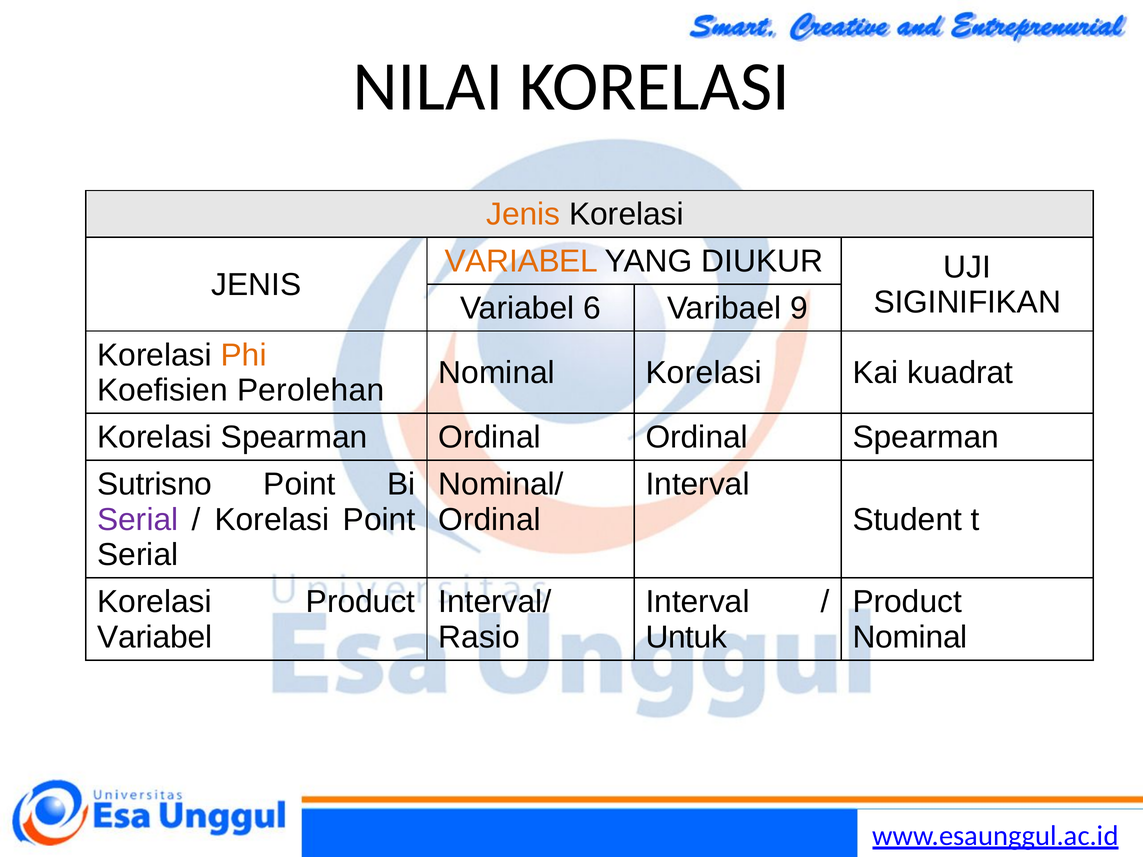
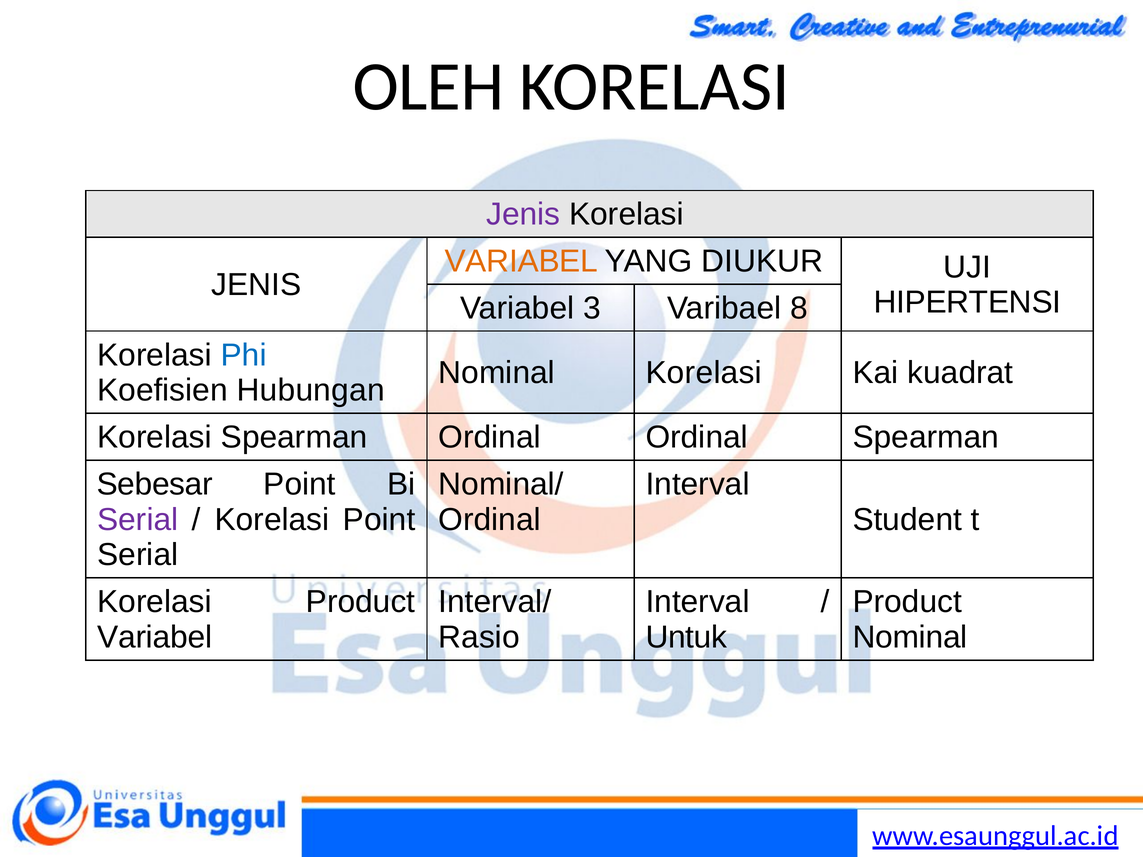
NILAI: NILAI -> OLEH
Jenis at (523, 214) colour: orange -> purple
SIGINIFIKAN: SIGINIFIKAN -> HIPERTENSI
6: 6 -> 3
9: 9 -> 8
Phi colour: orange -> blue
Perolehan: Perolehan -> Hubungan
Sutrisno: Sutrisno -> Sebesar
